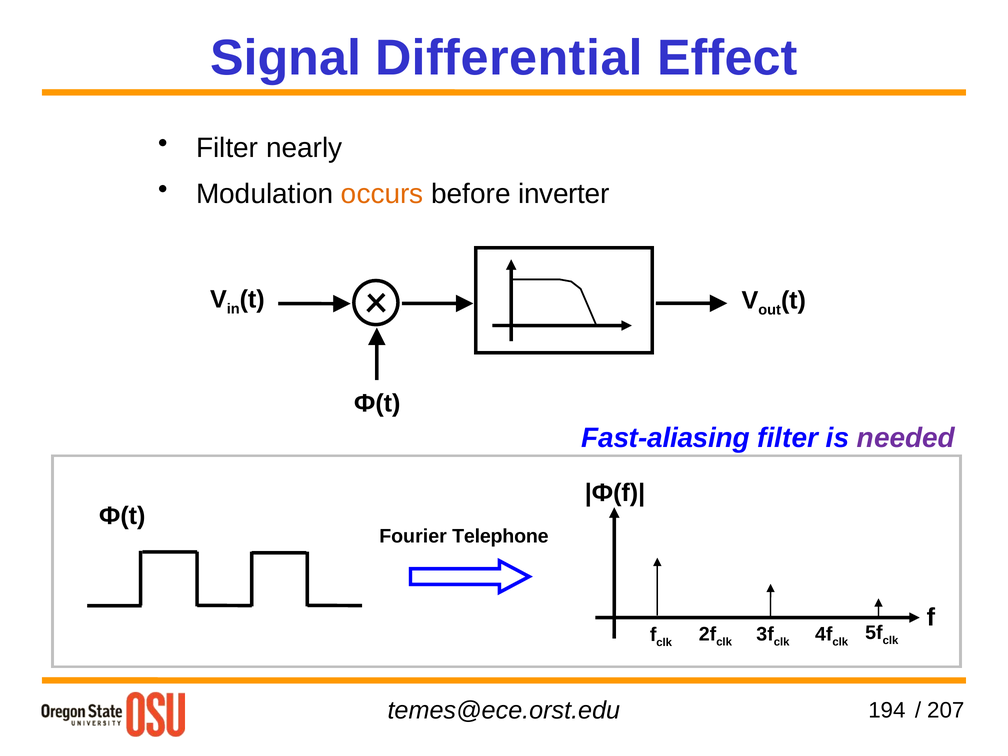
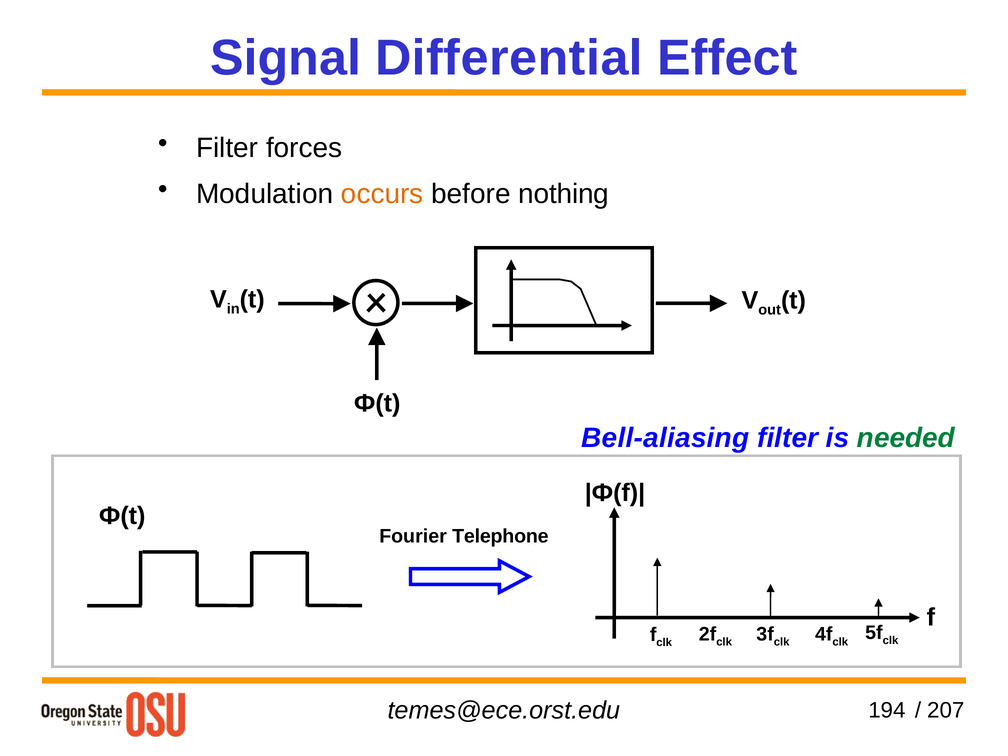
nearly: nearly -> forces
inverter: inverter -> nothing
Fast-aliasing: Fast-aliasing -> Bell-aliasing
needed colour: purple -> green
